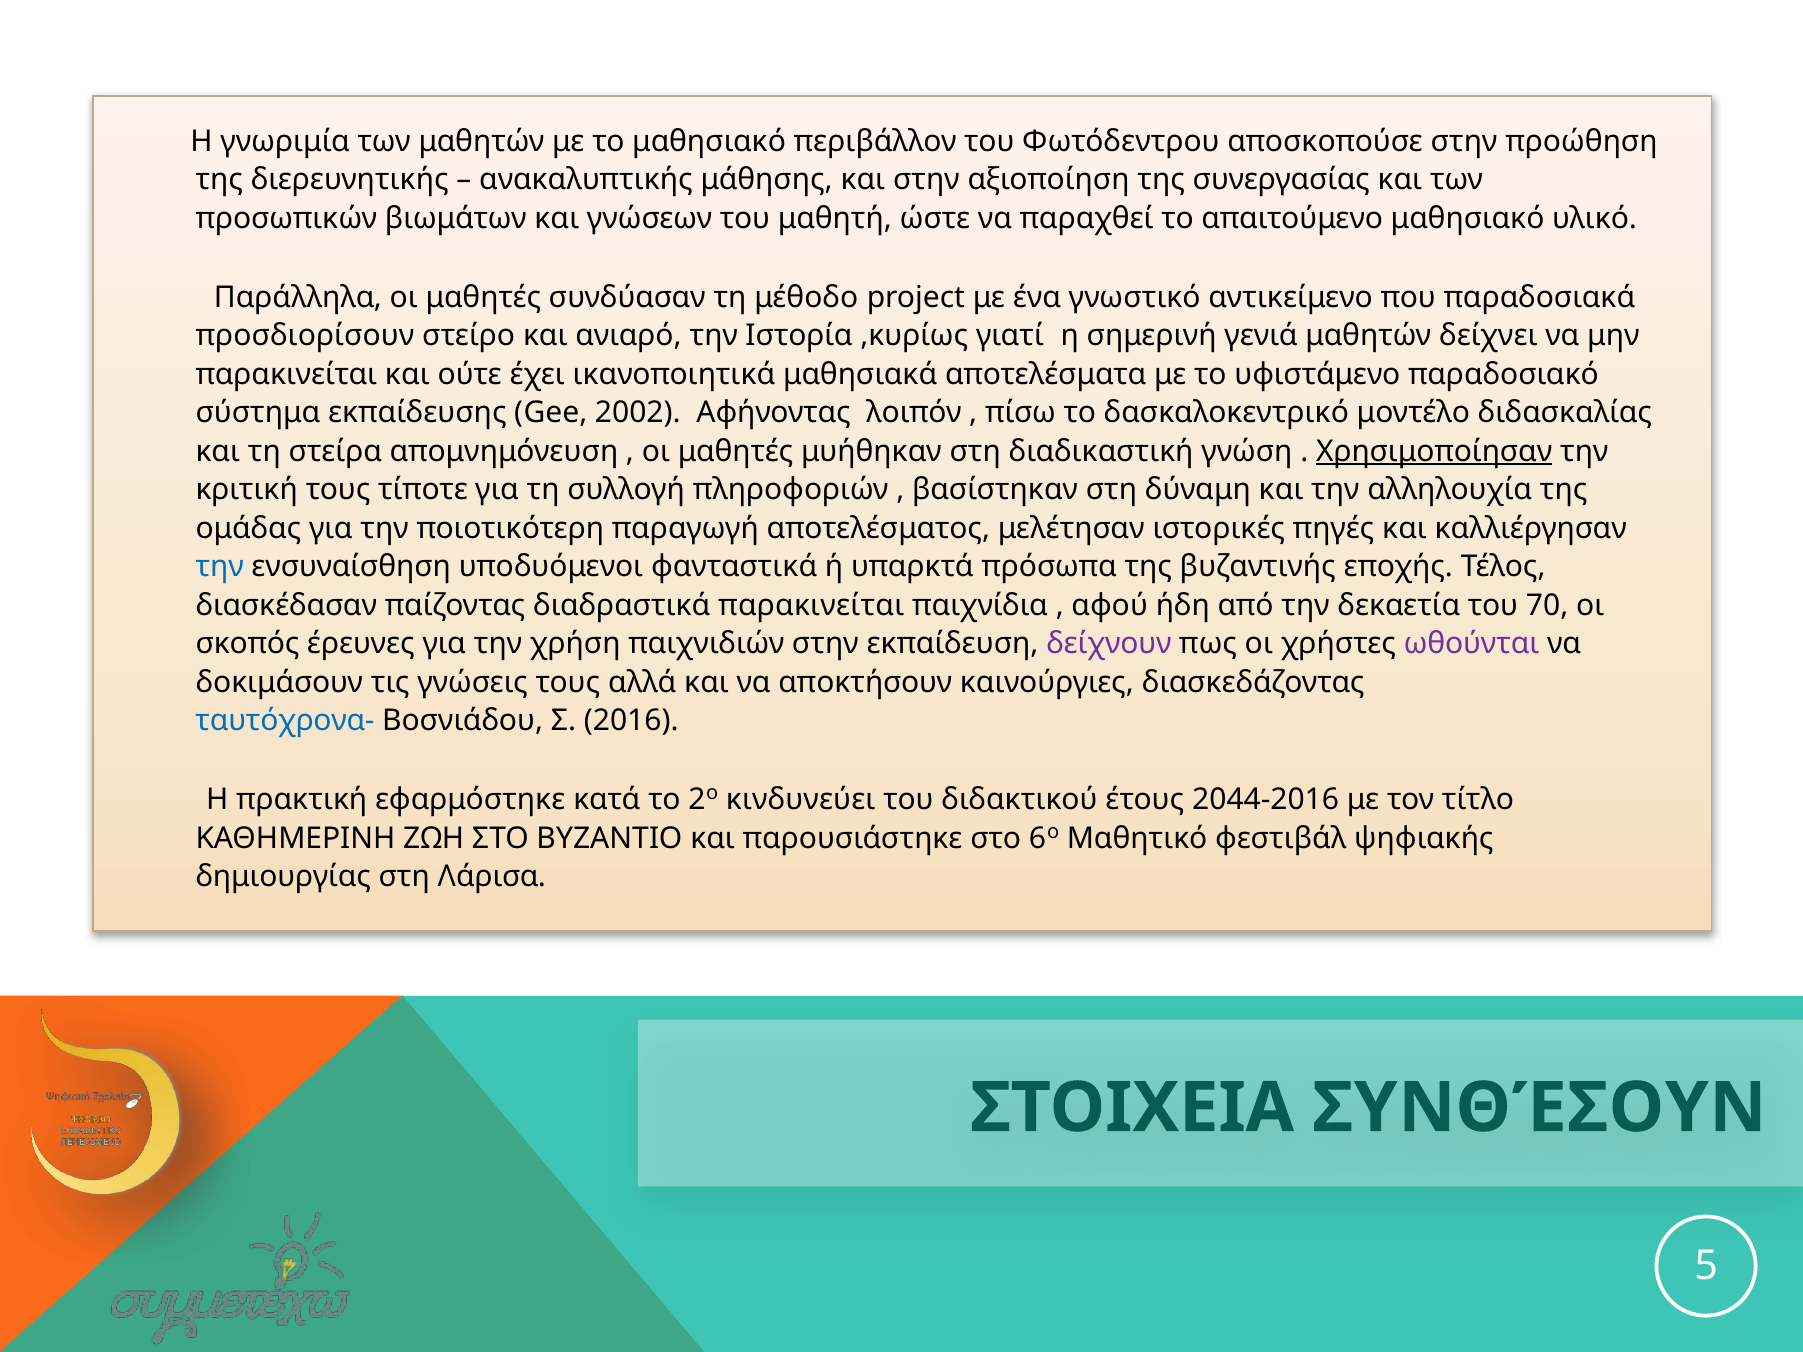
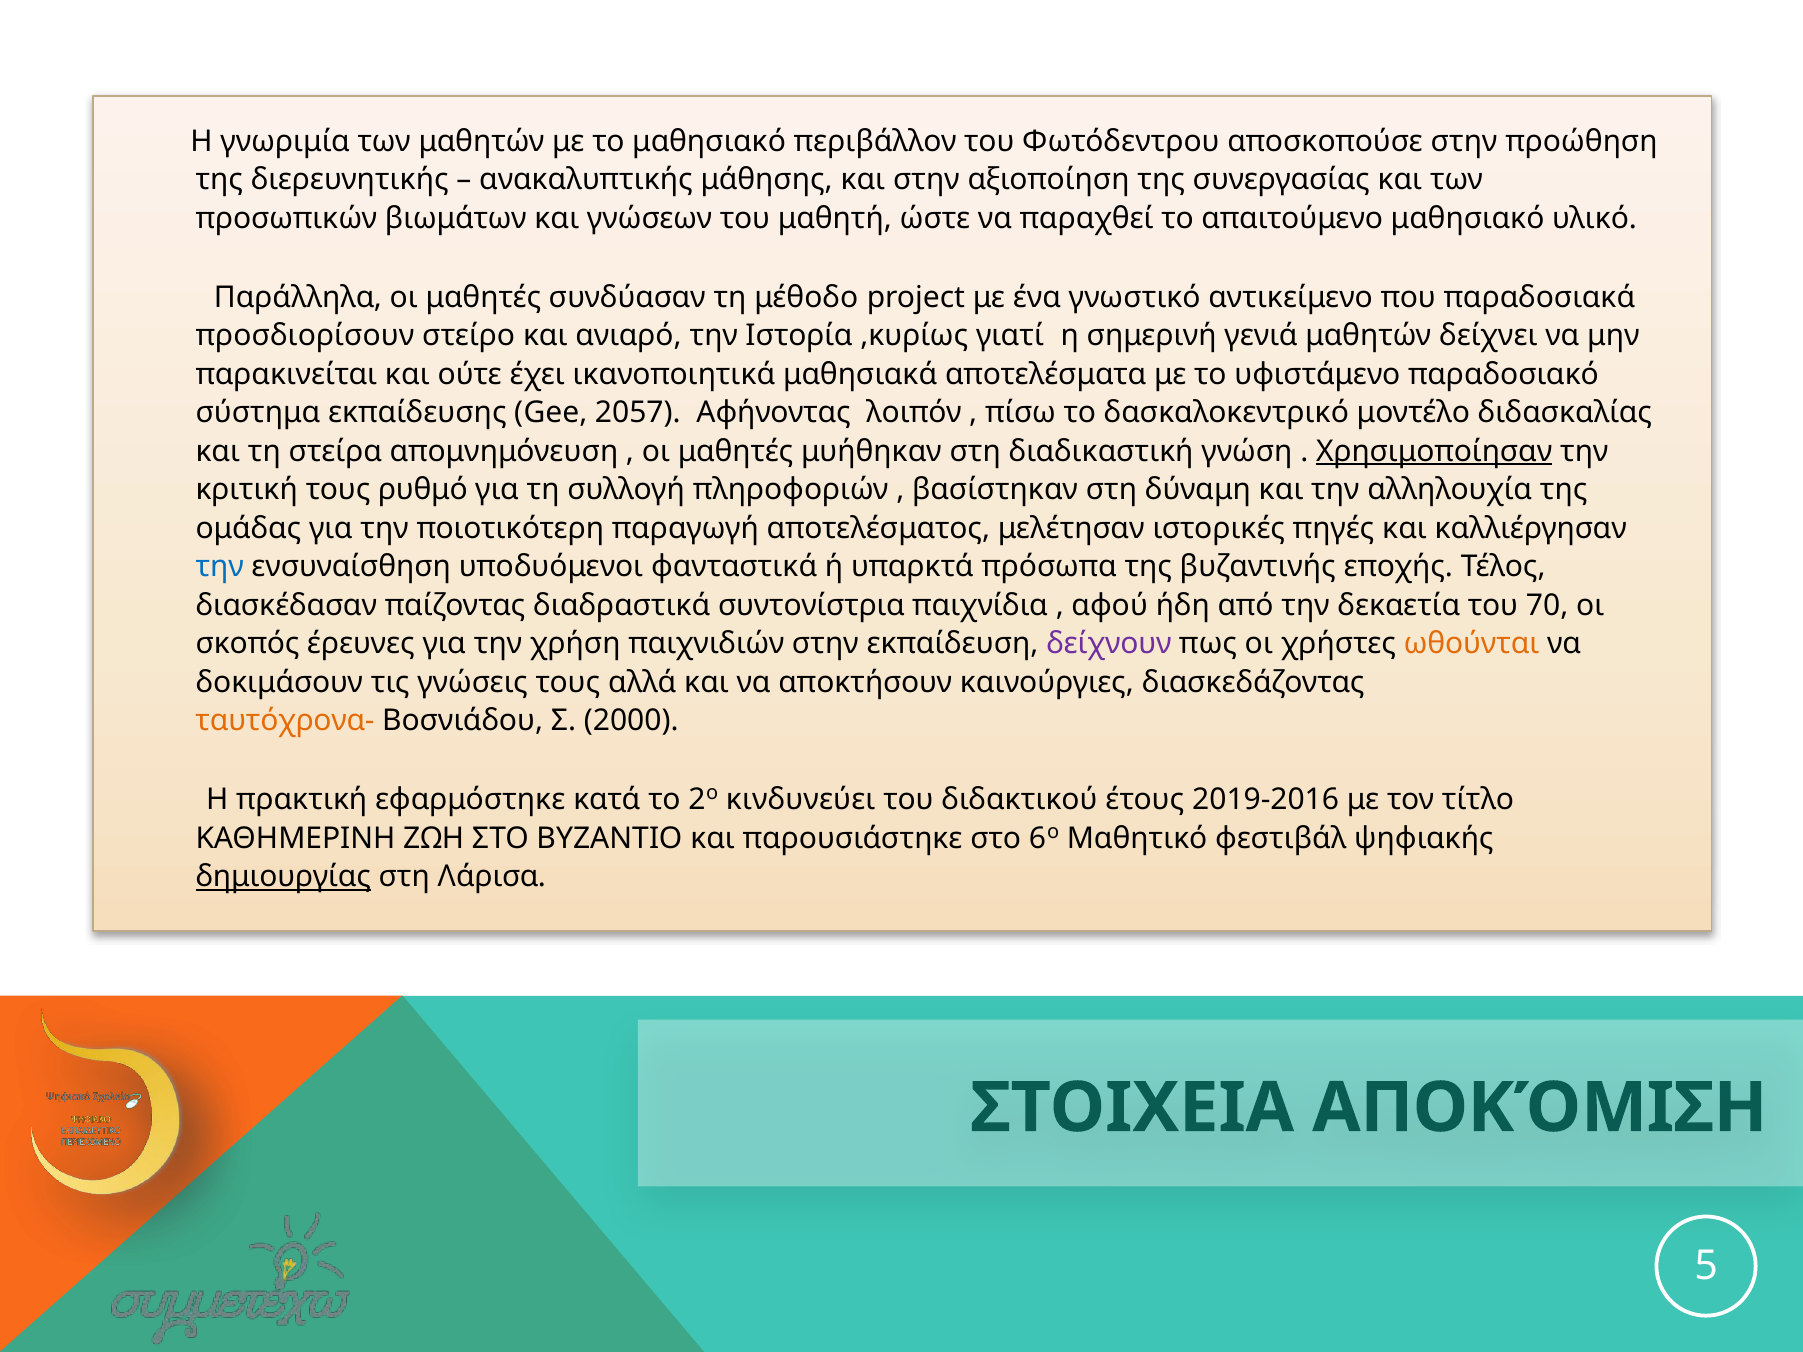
2002: 2002 -> 2057
τίποτε: τίποτε -> ρυθμό
διαδραστικά παρακινείται: παρακινείται -> συντονίστρια
ωθούνται colour: purple -> orange
ταυτόχρονα- colour: blue -> orange
2016: 2016 -> 2000
2044-2016: 2044-2016 -> 2019-2016
δημιουργίας underline: none -> present
ΣΥΝΘΈΣΟΥΝ: ΣΥΝΘΈΣΟΥΝ -> ΑΠΟΚΌΜΙΣΗ
